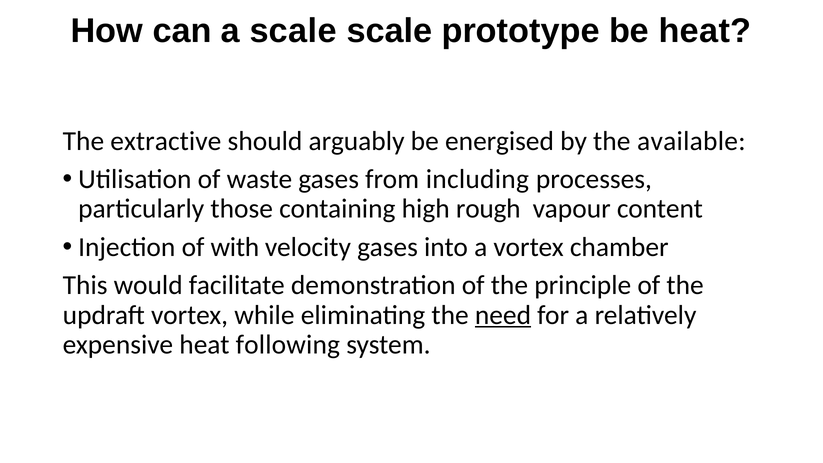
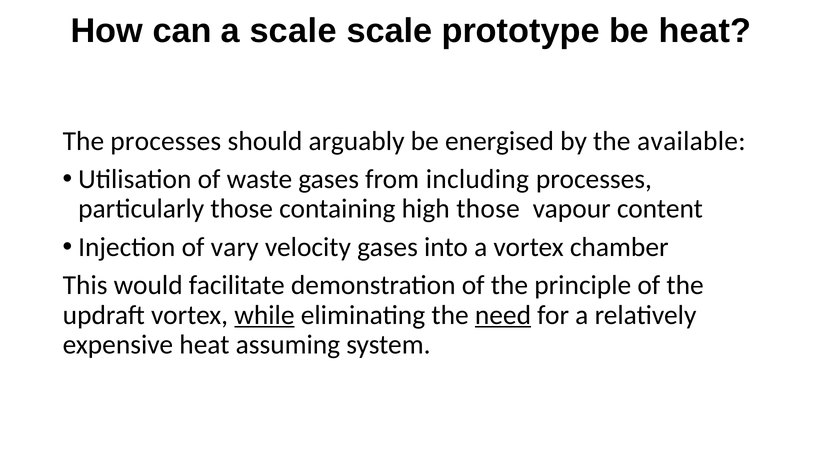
The extractive: extractive -> processes
high rough: rough -> those
with: with -> vary
while underline: none -> present
following: following -> assuming
